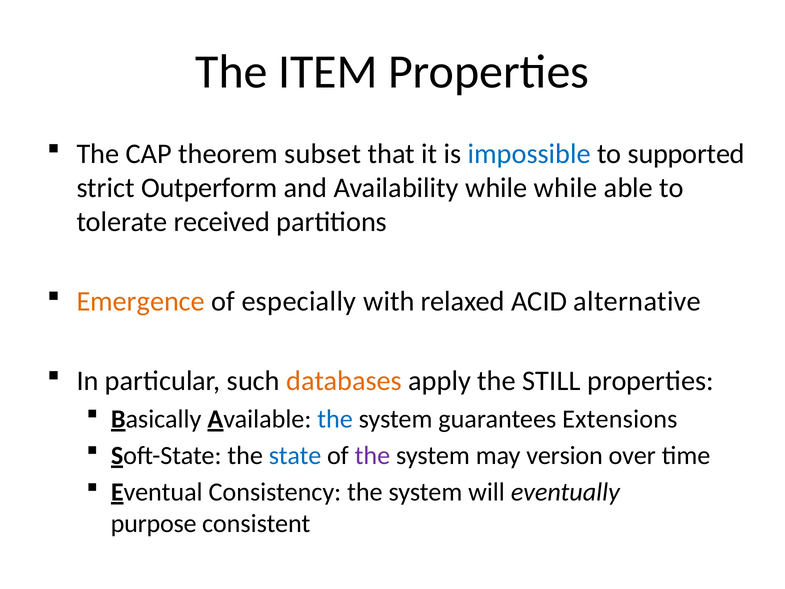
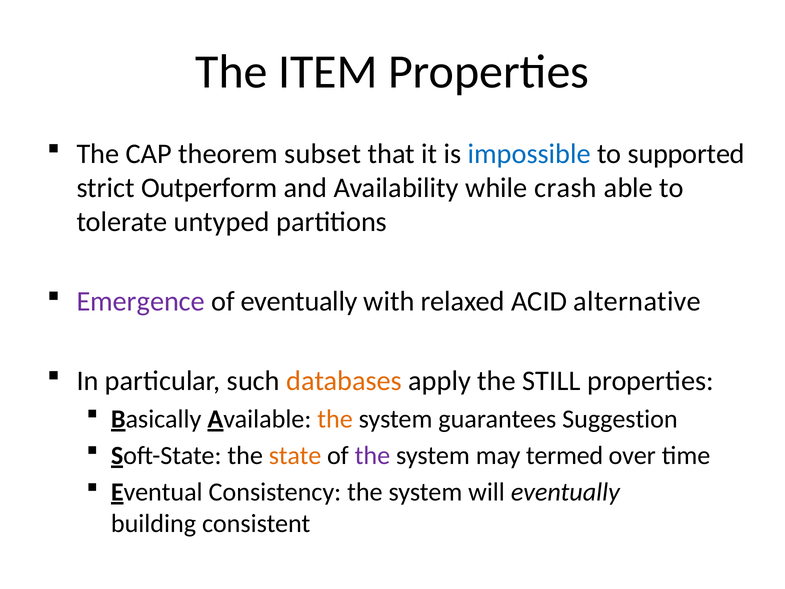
while while: while -> crash
received: received -> untyped
Emergence colour: orange -> purple
of especially: especially -> eventually
the at (335, 419) colour: blue -> orange
Extensions: Extensions -> Suggestion
state colour: blue -> orange
version: version -> termed
purpose: purpose -> building
